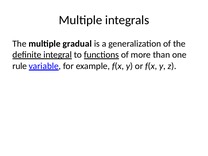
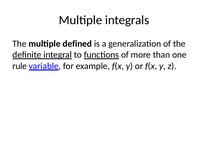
gradual: gradual -> defined
